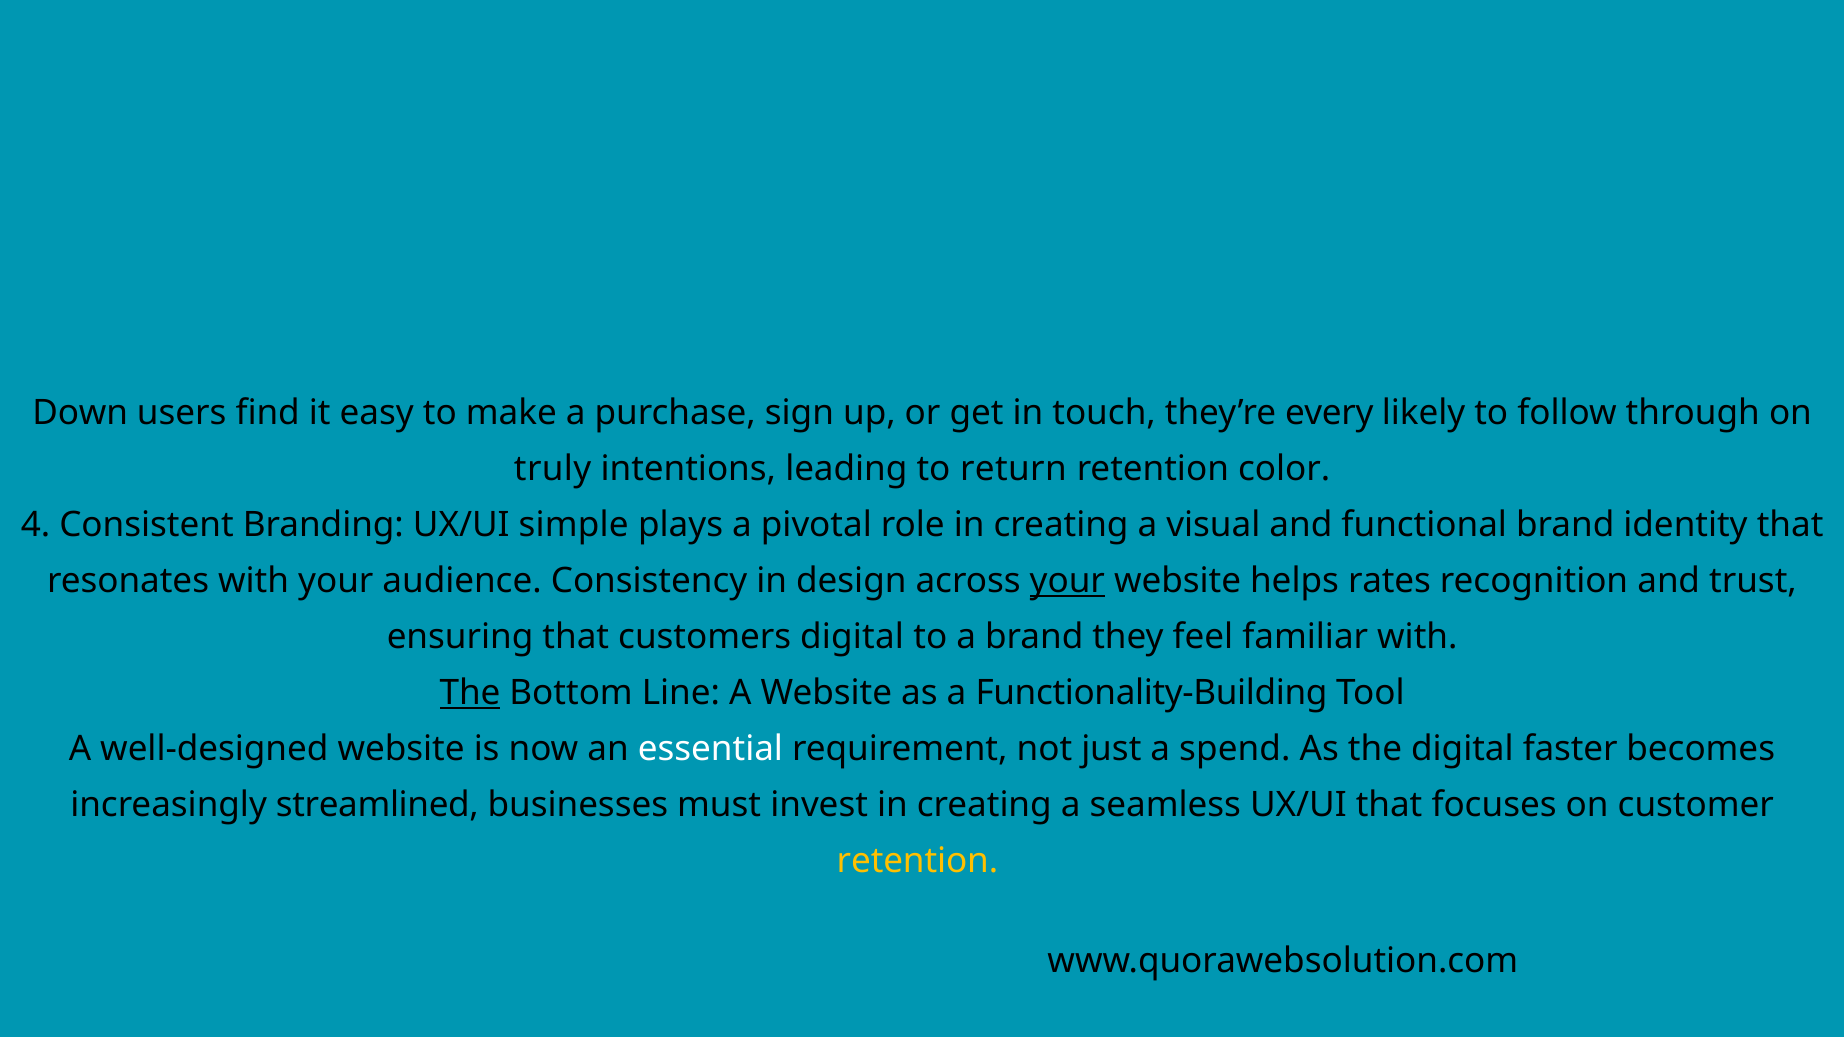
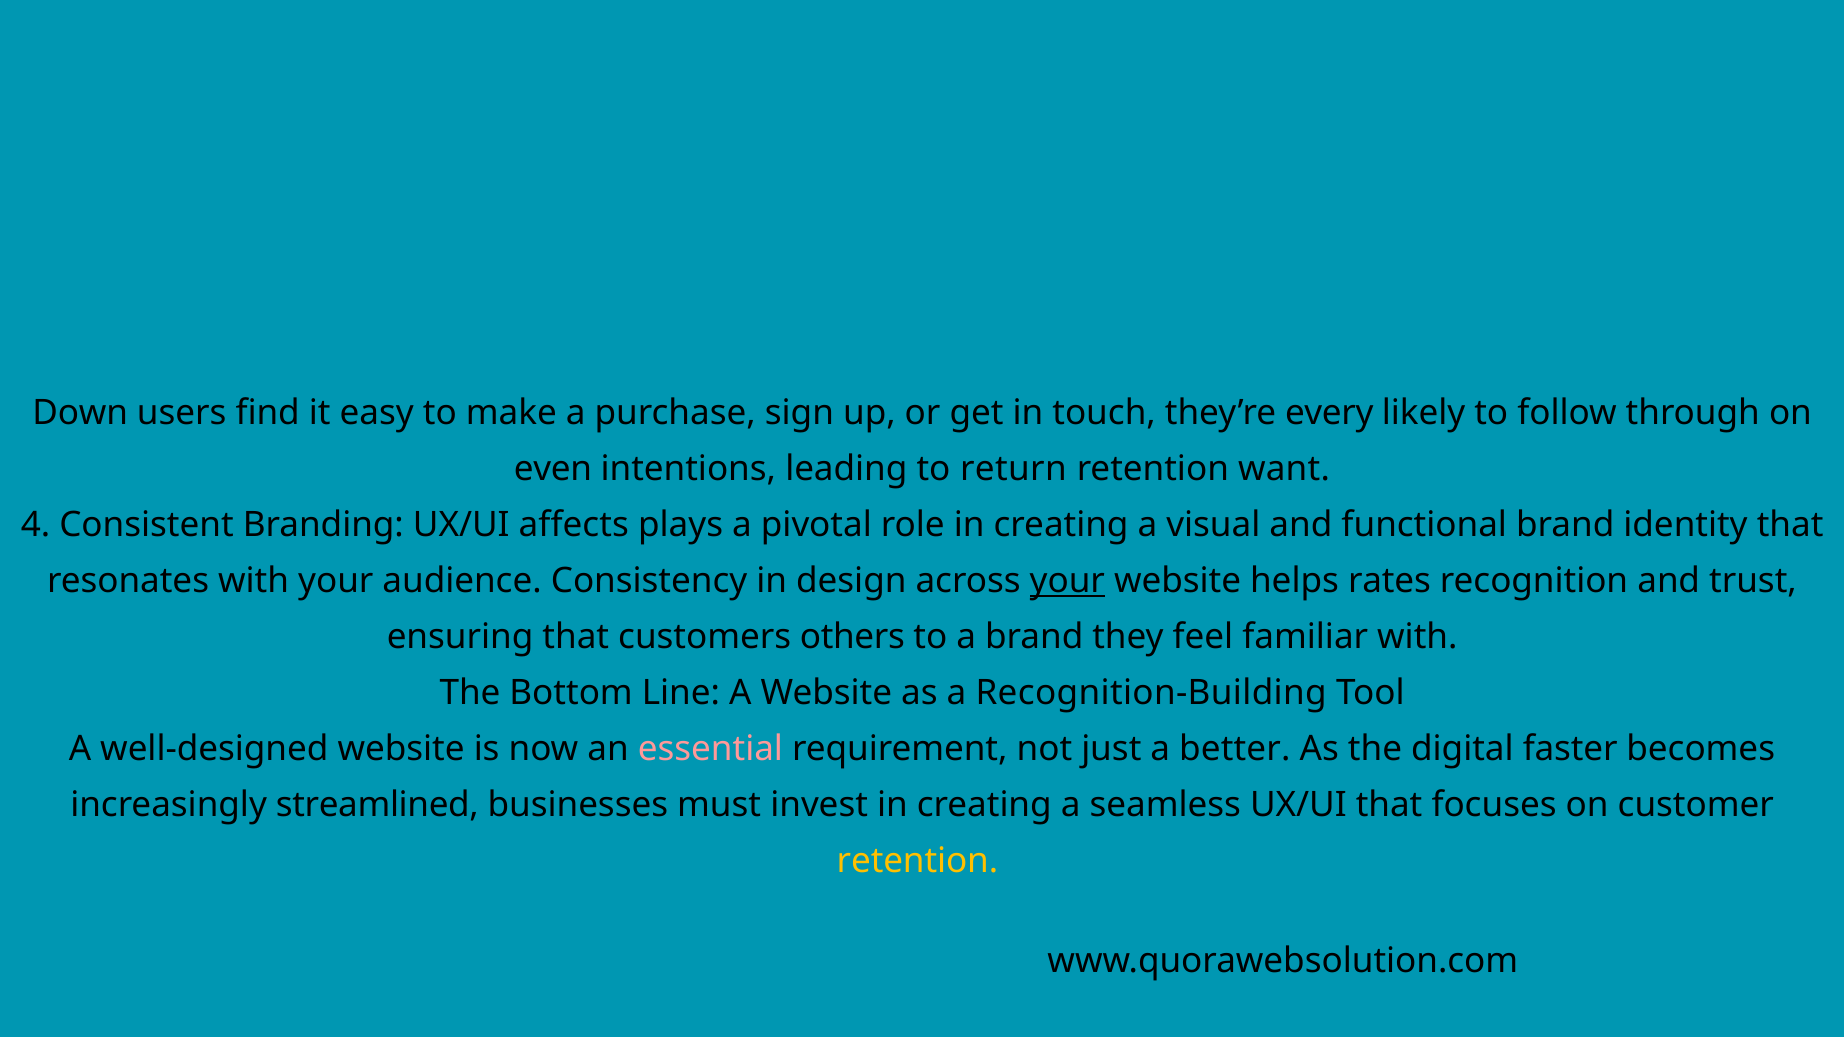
truly: truly -> even
color: color -> want
simple: simple -> affects
customers digital: digital -> others
The at (470, 693) underline: present -> none
Functionality-Building: Functionality-Building -> Recognition-Building
essential colour: white -> pink
spend: spend -> better
